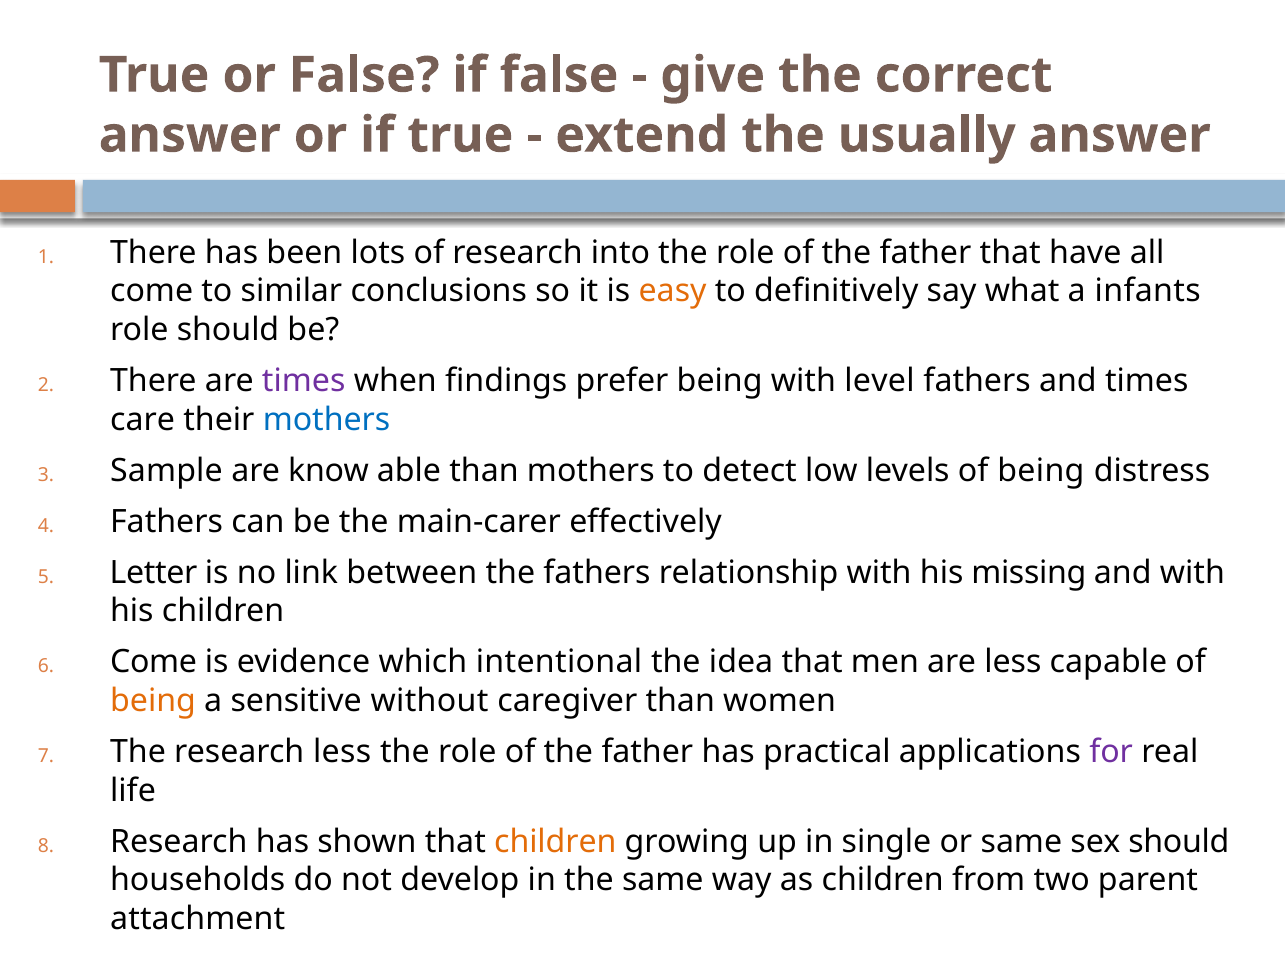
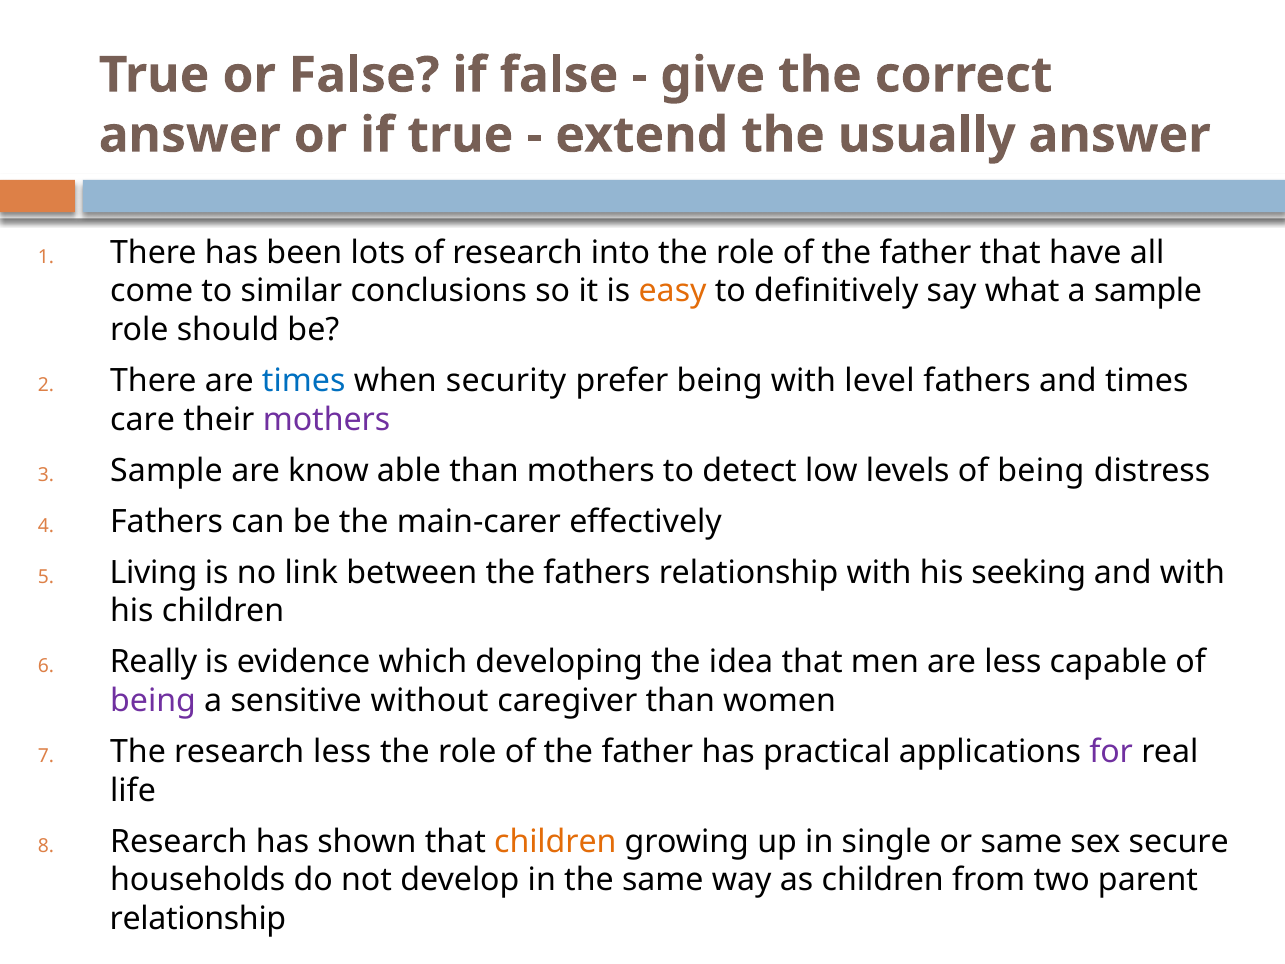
a infants: infants -> sample
times at (304, 381) colour: purple -> blue
findings: findings -> security
mothers at (327, 419) colour: blue -> purple
Letter: Letter -> Living
missing: missing -> seeking
Come at (154, 662): Come -> Really
intentional: intentional -> developing
being at (153, 701) colour: orange -> purple
sex should: should -> secure
attachment at (198, 918): attachment -> relationship
